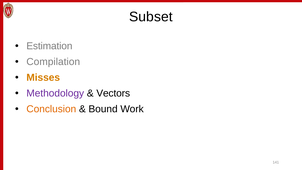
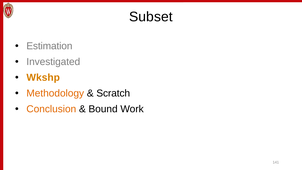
Compilation: Compilation -> Investigated
Misses: Misses -> Wkshp
Methodology colour: purple -> orange
Vectors: Vectors -> Scratch
